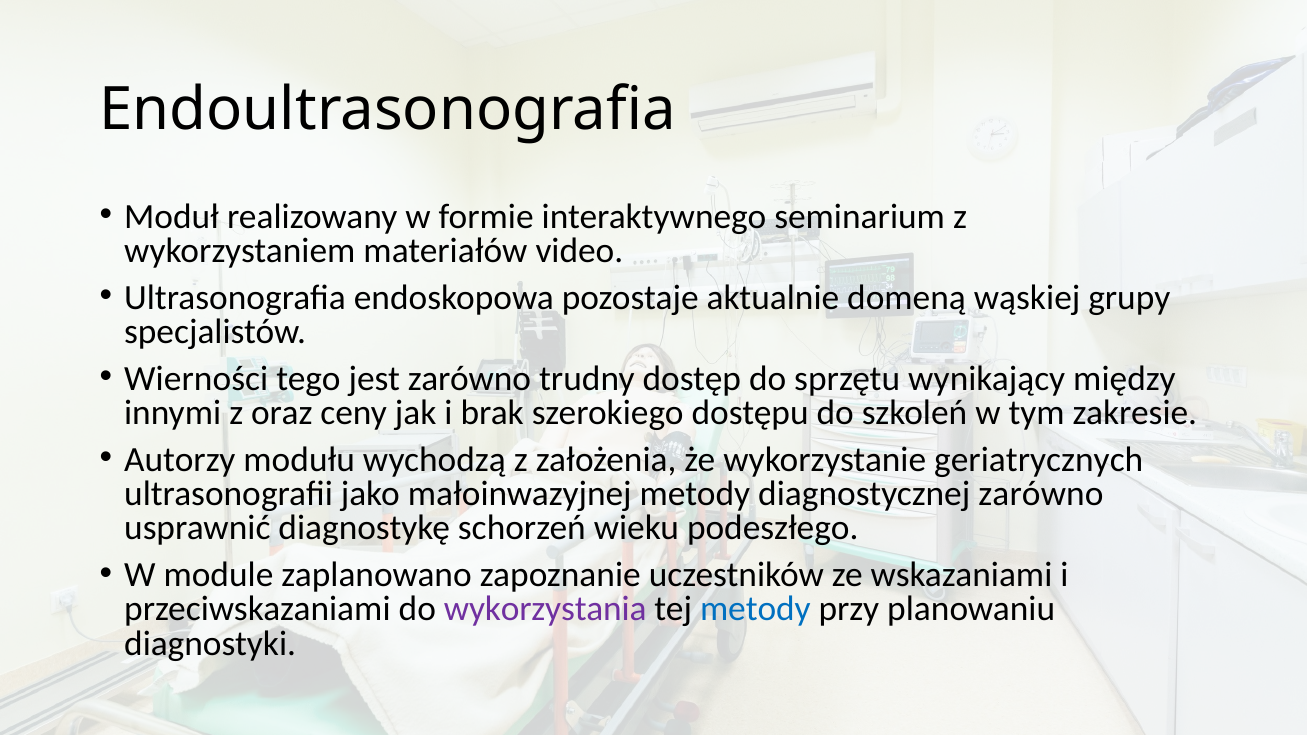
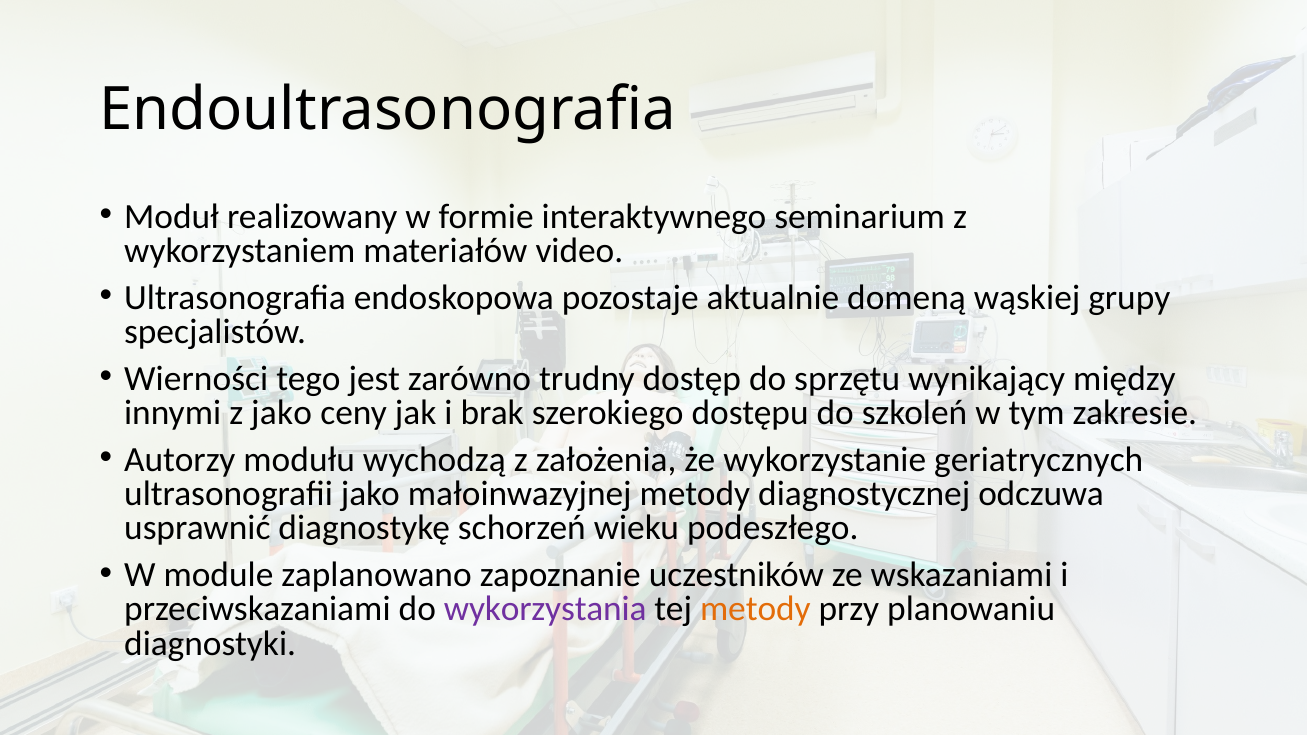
z oraz: oraz -> jako
diagnostycznej zarówno: zarówno -> odczuwa
metody at (755, 609) colour: blue -> orange
